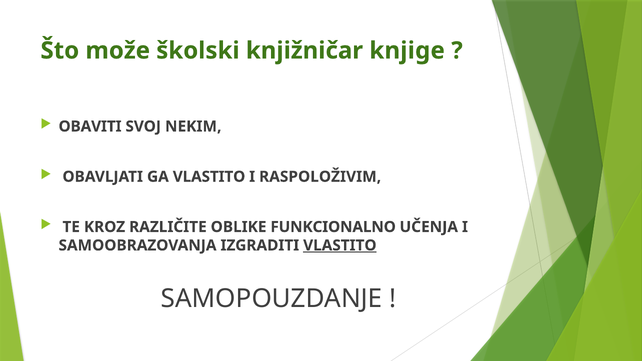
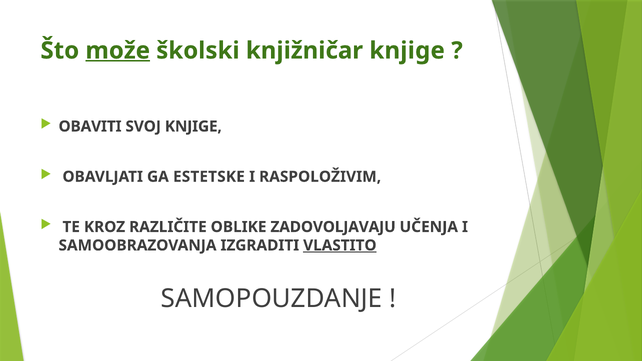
može underline: none -> present
SVOJ NEKIM: NEKIM -> KNJIGE
GA VLASTITO: VLASTITO -> ESTETSKE
FUNKCIONALNO: FUNKCIONALNO -> ZADOVOLJAVAJU
